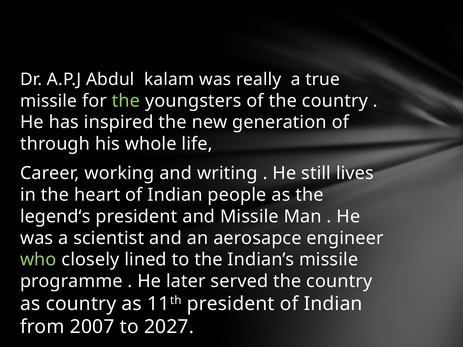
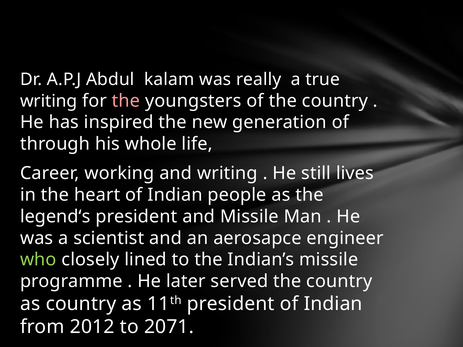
missile at (49, 101): missile -> writing
the at (126, 101) colour: light green -> pink
2007: 2007 -> 2012
2027: 2027 -> 2071
